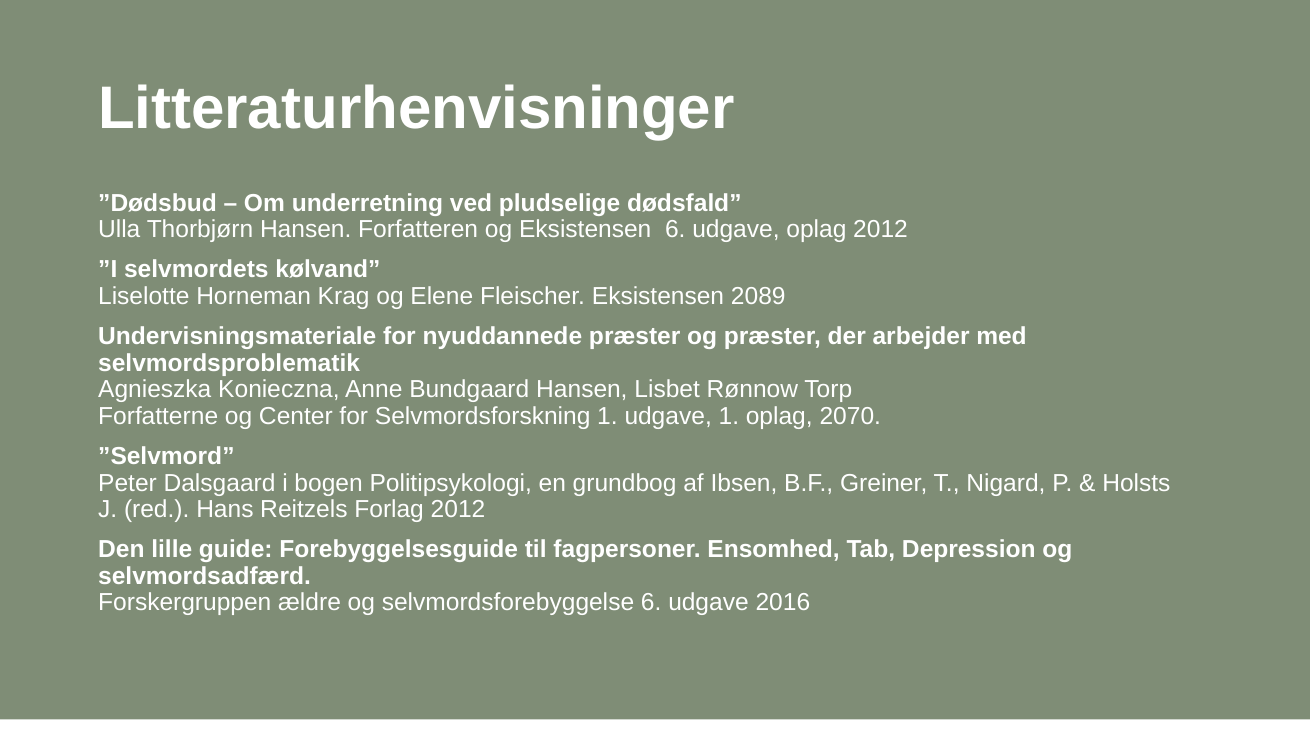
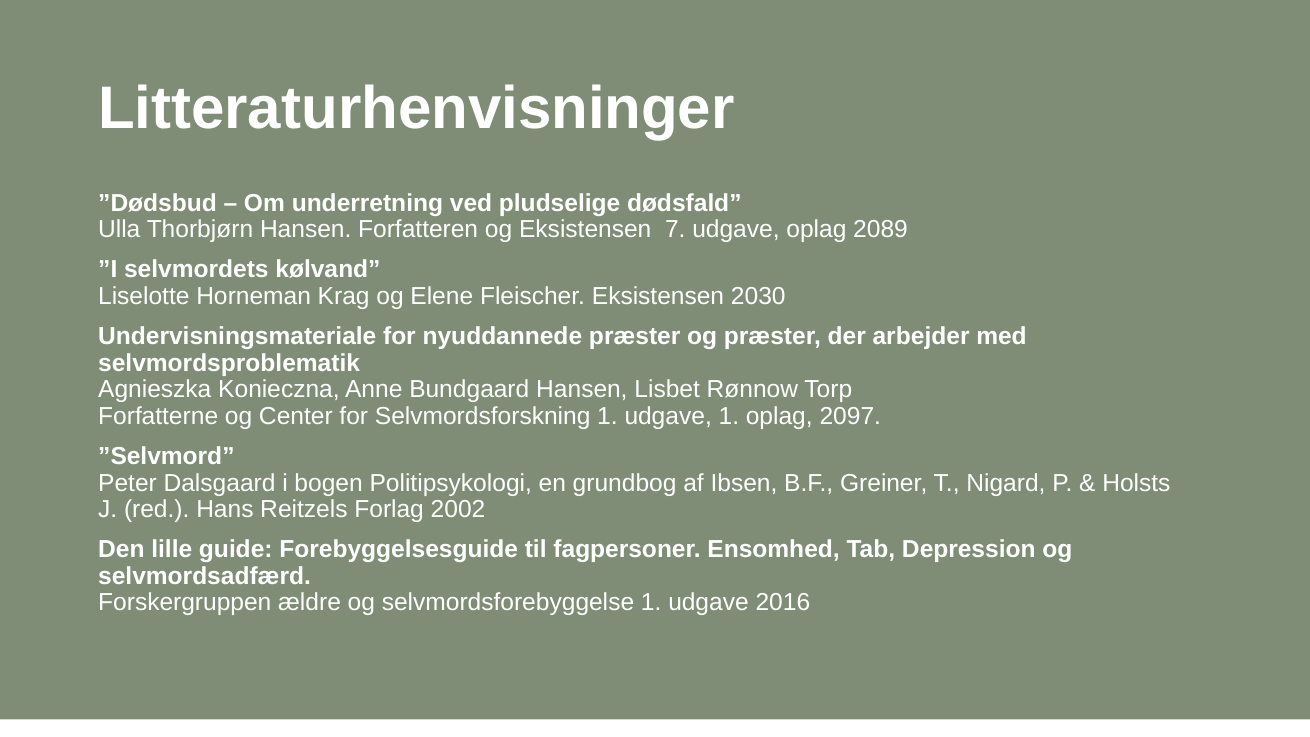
Eksistensen 6: 6 -> 7
oplag 2012: 2012 -> 2089
2089: 2089 -> 2030
2070: 2070 -> 2097
Forlag 2012: 2012 -> 2002
selvmordsforebyggelse 6: 6 -> 1
